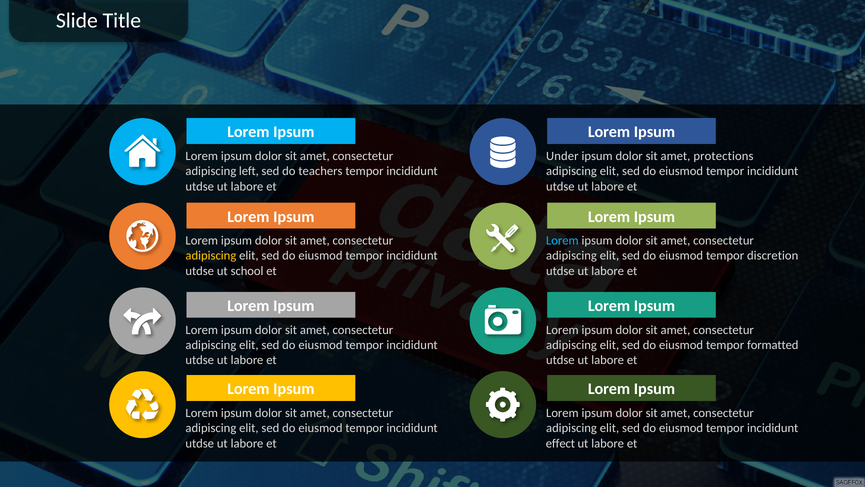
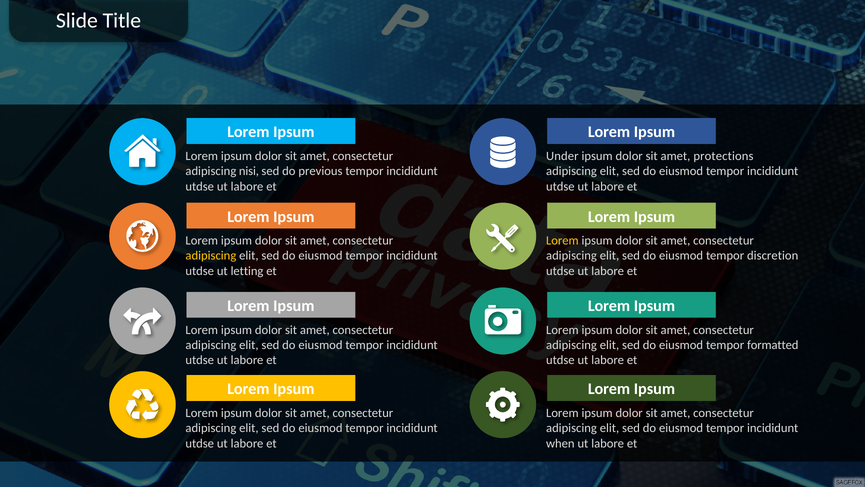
left: left -> nisi
teachers: teachers -> previous
Lorem at (562, 240) colour: light blue -> yellow
school: school -> letting
effect: effect -> when
